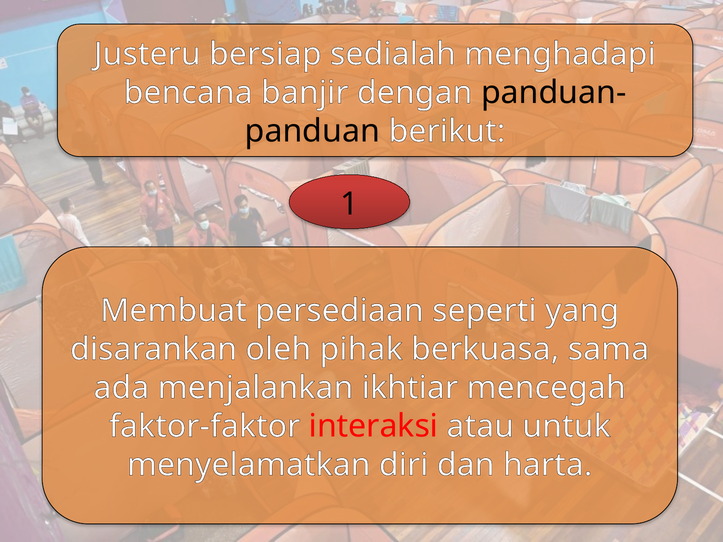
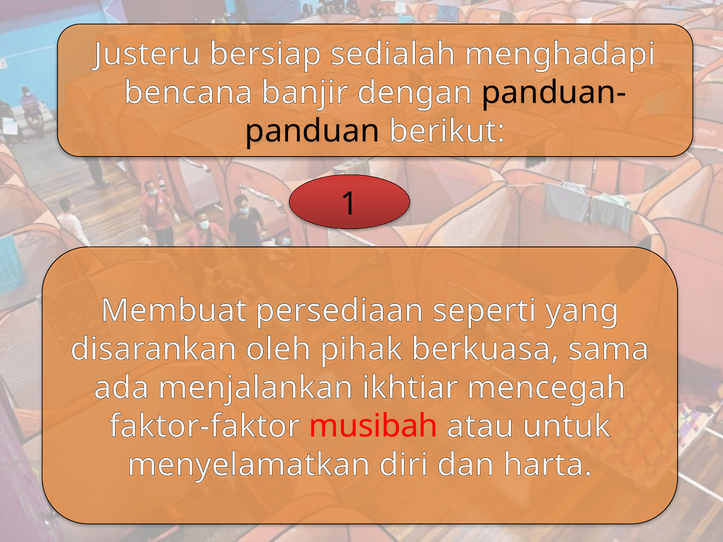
interaksi: interaksi -> musibah
